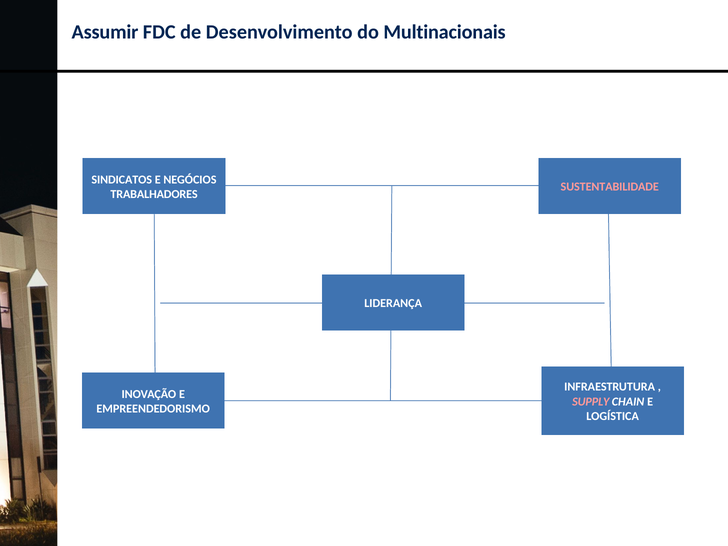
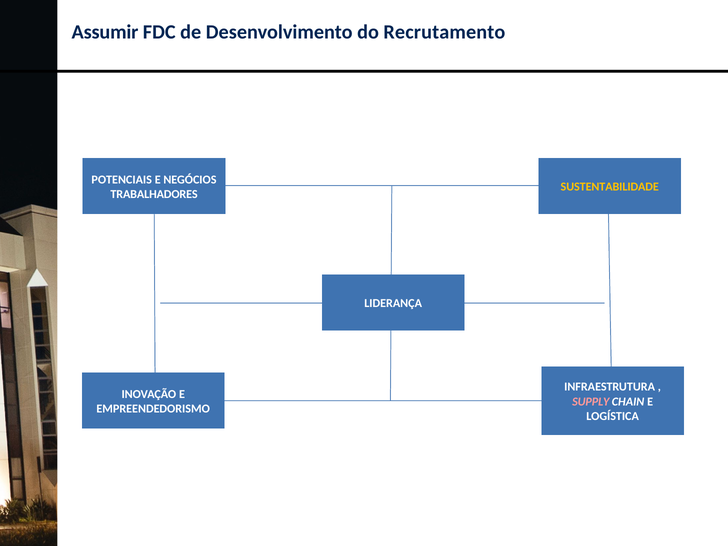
Multinacionais: Multinacionais -> Recrutamento
SINDICATOS: SINDICATOS -> POTENCIAIS
SUSTENTABILIDADE colour: pink -> yellow
